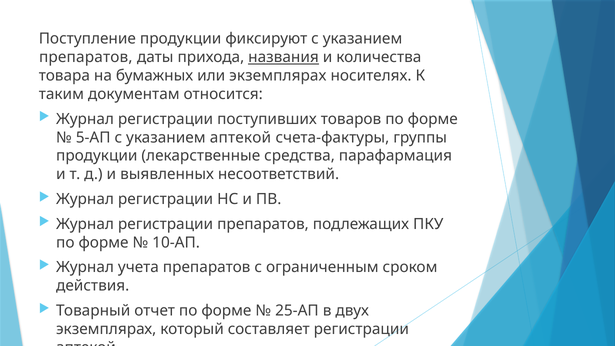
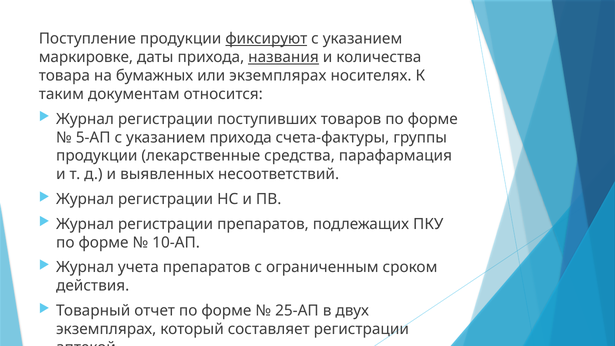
фиксируют underline: none -> present
препаратов at (86, 57): препаратов -> маркировке
указанием аптекой: аптекой -> прихода
